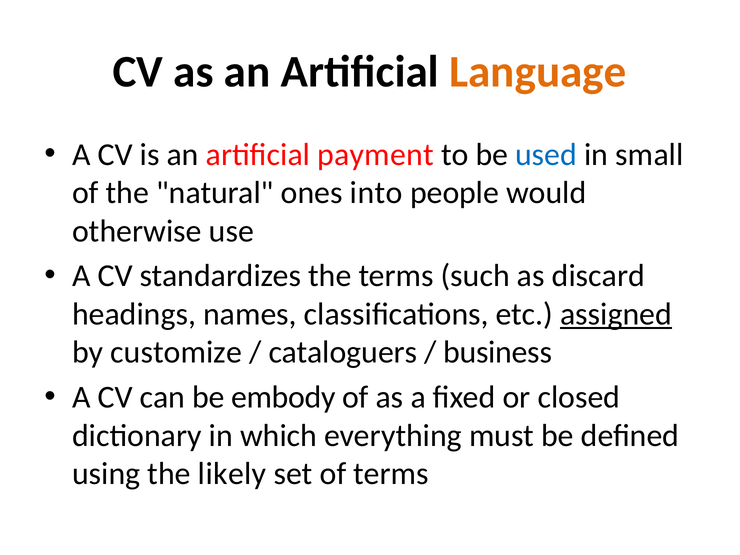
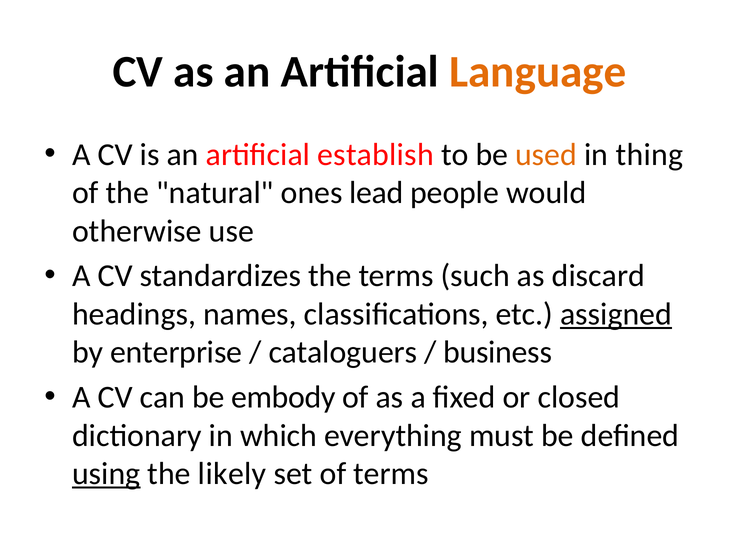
payment: payment -> establish
used colour: blue -> orange
small: small -> thing
into: into -> lead
customize: customize -> enterprise
using underline: none -> present
